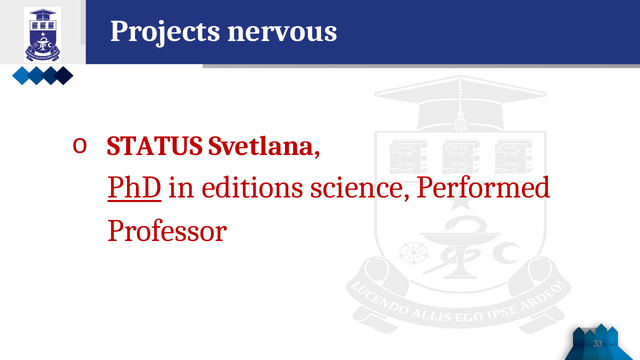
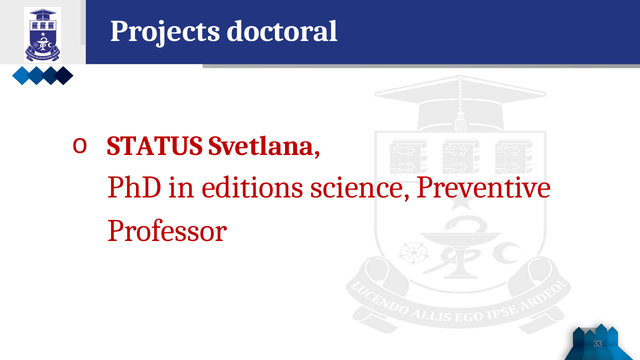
nervous: nervous -> doctoral
PhD underline: present -> none
Performed: Performed -> Preventive
